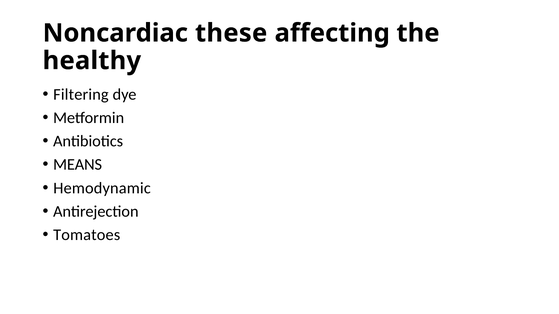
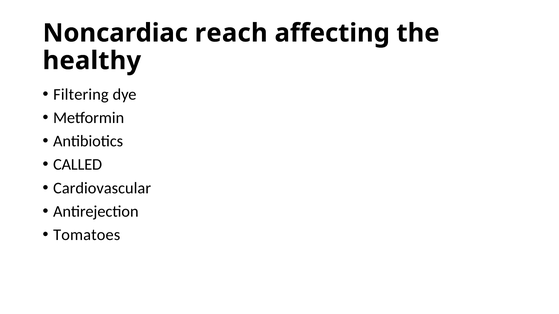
these: these -> reach
MEANS: MEANS -> CALLED
Hemodynamic: Hemodynamic -> Cardiovascular
